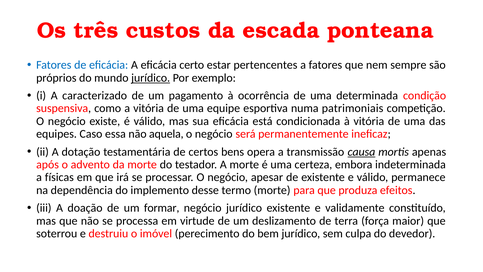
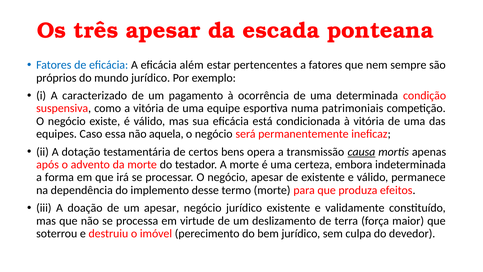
três custos: custos -> apesar
certo: certo -> além
jurídico at (151, 78) underline: present -> none
físicas: físicas -> forma
um formar: formar -> apesar
